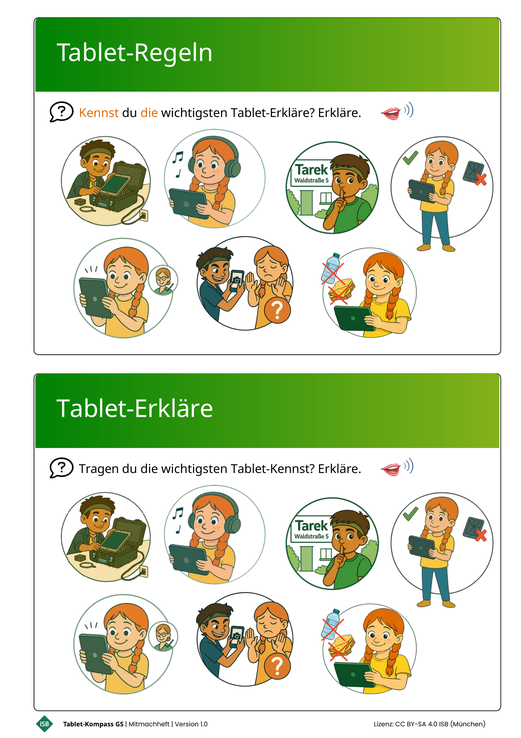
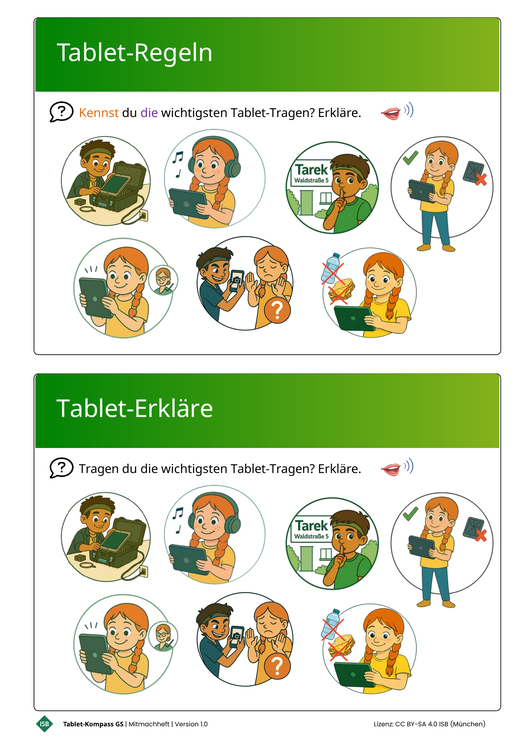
die at (149, 113) colour: orange -> purple
Tablet-Erkläre at (273, 113): Tablet-Erkläre -> Tablet-Tragen
Tablet-Kennst at (273, 469): Tablet-Kennst -> Tablet-Tragen
